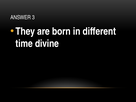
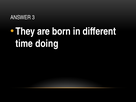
divine: divine -> doing
